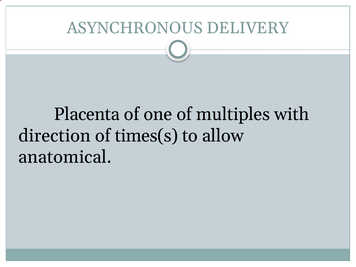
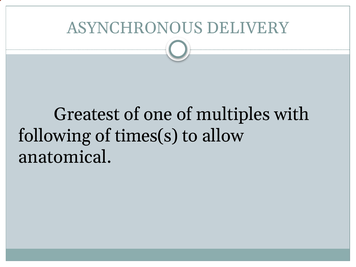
Placenta: Placenta -> Greatest
direction: direction -> following
